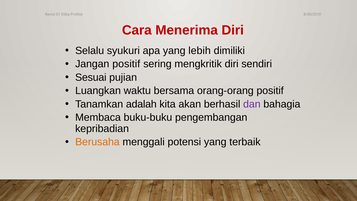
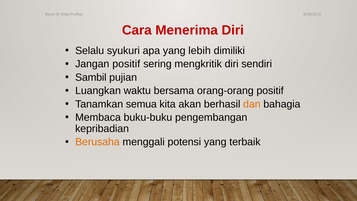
Sesuai: Sesuai -> Sambil
adalah: adalah -> semua
dan colour: purple -> orange
